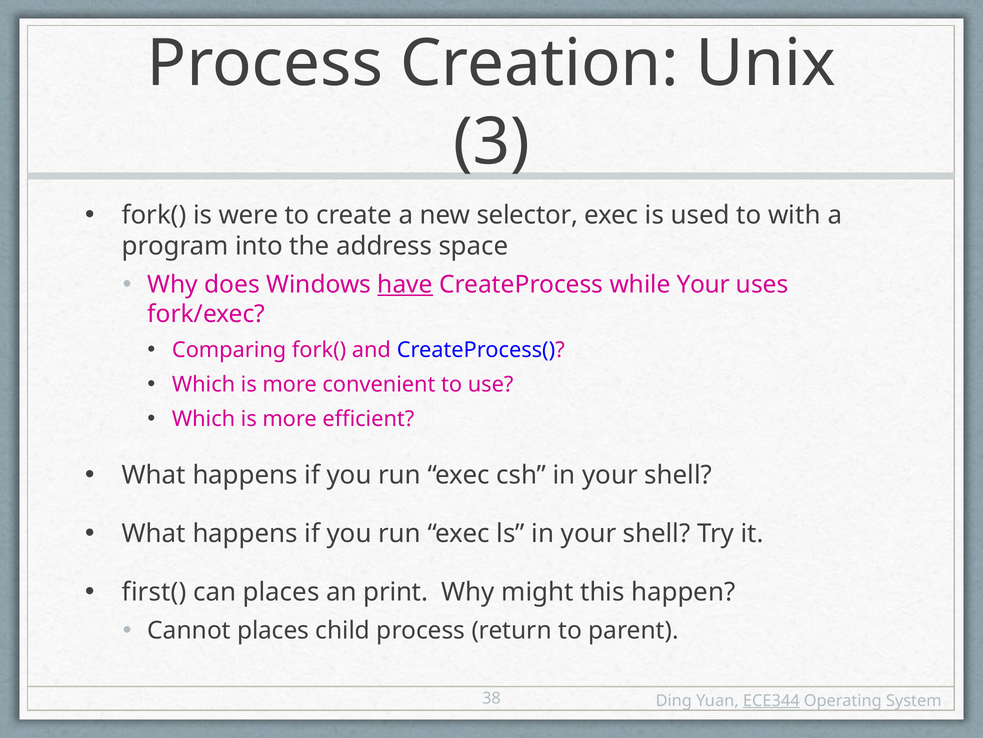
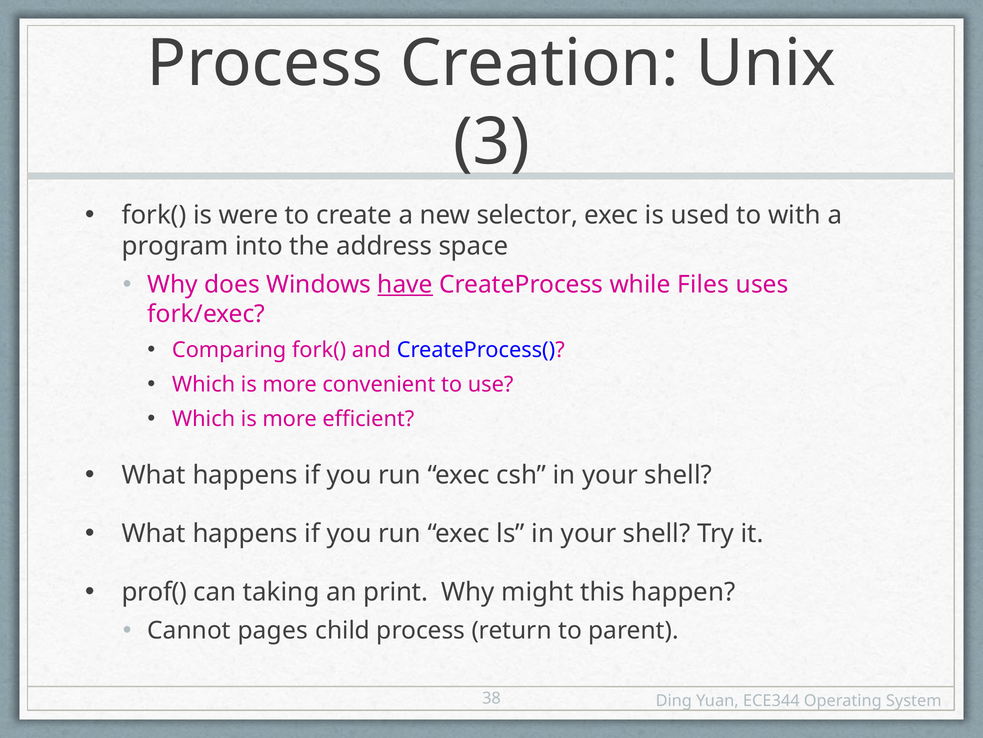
while Your: Your -> Files
first(: first( -> prof(
can places: places -> taking
Cannot places: places -> pages
ECE344 underline: present -> none
